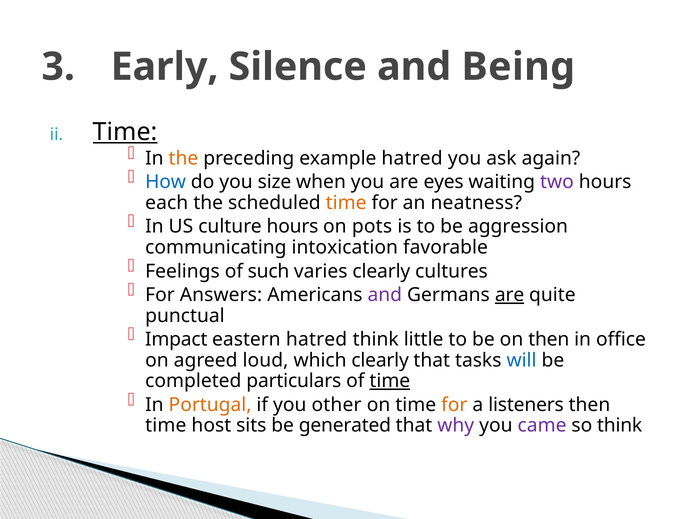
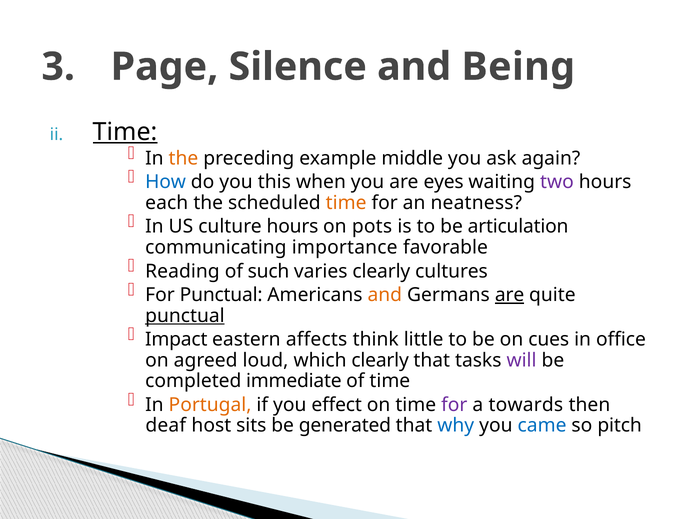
Early: Early -> Page
example hatred: hatred -> middle
size: size -> this
aggression: aggression -> articulation
intoxication: intoxication -> importance
Feelings: Feelings -> Reading
For Answers: Answers -> Punctual
and at (385, 295) colour: purple -> orange
punctual at (185, 316) underline: none -> present
eastern hatred: hatred -> affects
on then: then -> cues
will colour: blue -> purple
particulars: particulars -> immediate
time at (390, 381) underline: present -> none
other: other -> effect
for at (454, 405) colour: orange -> purple
listeners: listeners -> towards
time at (166, 425): time -> deaf
why colour: purple -> blue
came colour: purple -> blue
so think: think -> pitch
